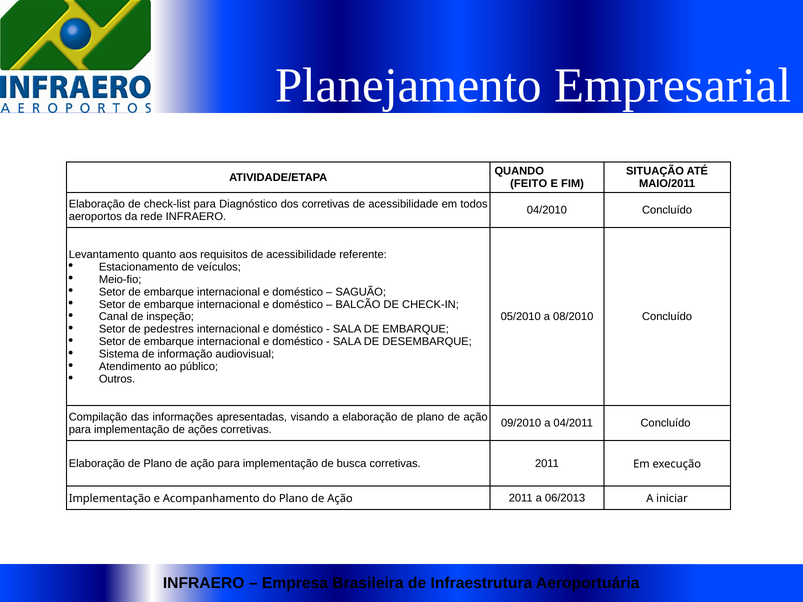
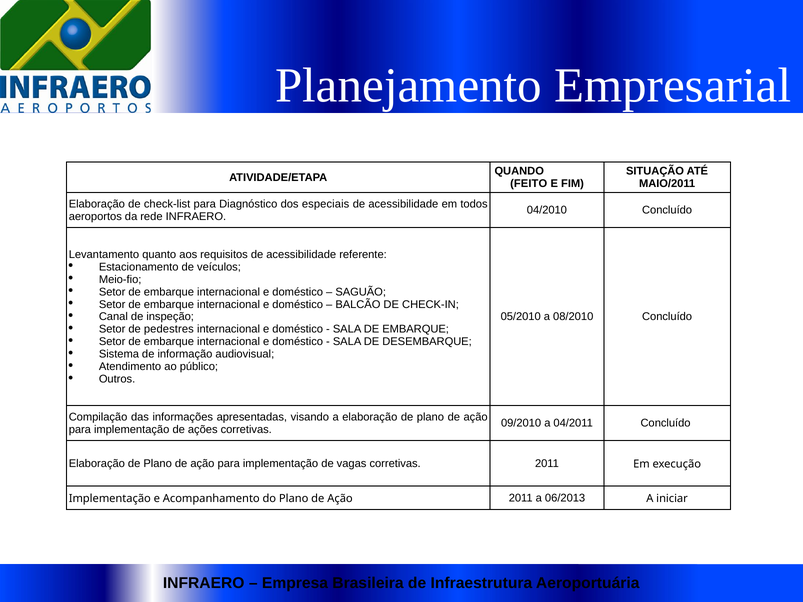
dos corretivas: corretivas -> especiais
busca: busca -> vagas
